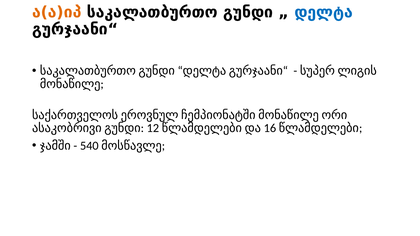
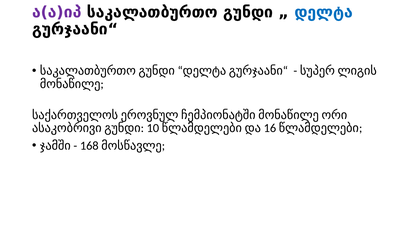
ა(ა)იპ colour: orange -> purple
12: 12 -> 10
540: 540 -> 168
